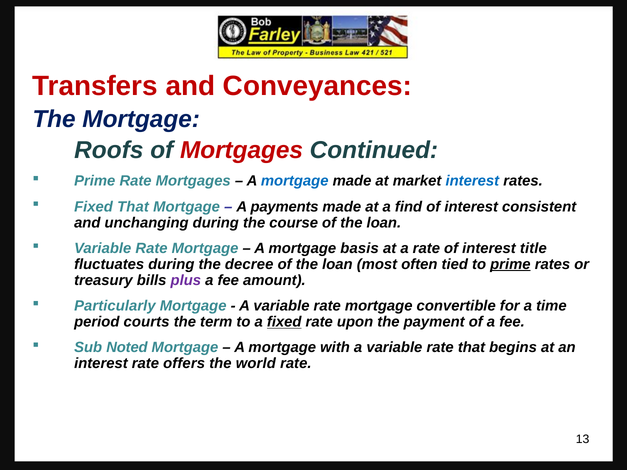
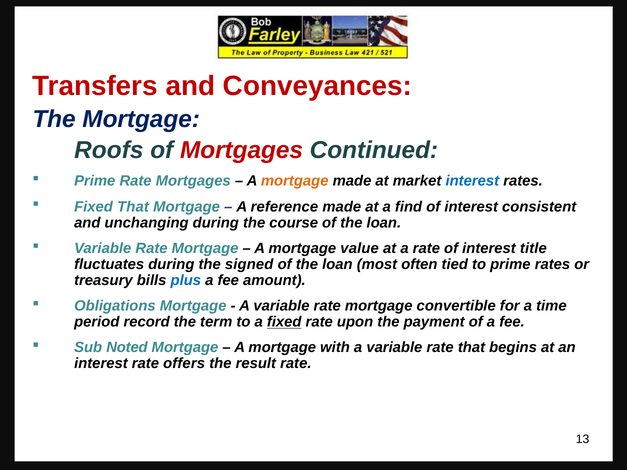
mortgage at (295, 181) colour: blue -> orange
payments: payments -> reference
basis: basis -> value
decree: decree -> signed
prime at (510, 264) underline: present -> none
plus colour: purple -> blue
Particularly: Particularly -> Obligations
courts: courts -> record
world: world -> result
